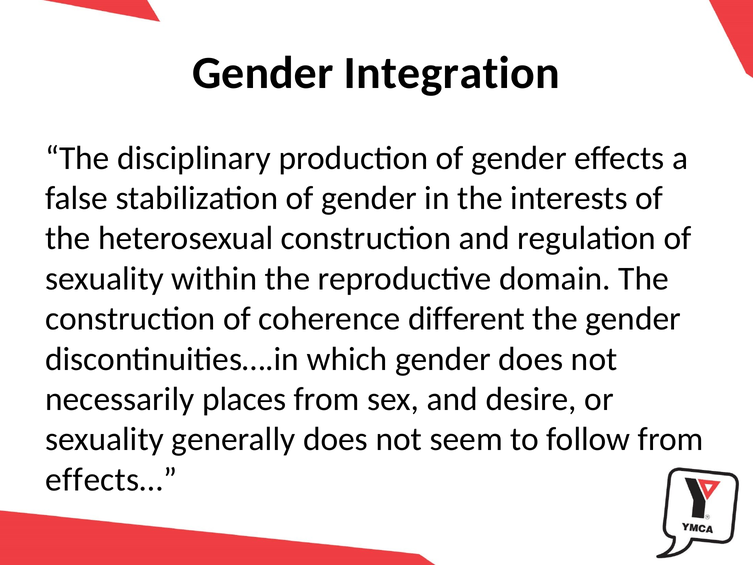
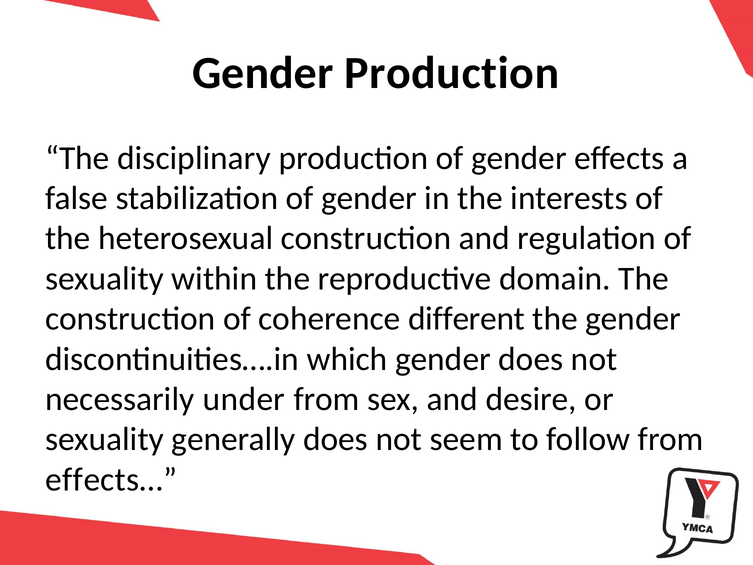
Gender Integration: Integration -> Production
places: places -> under
